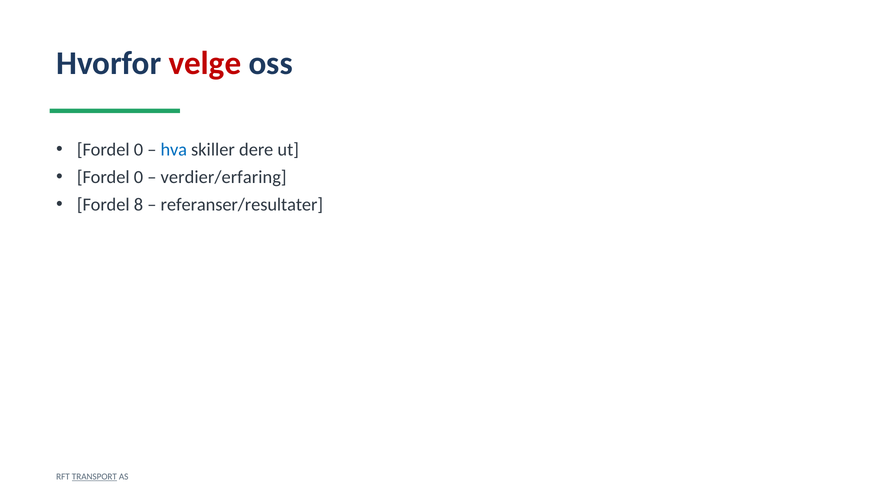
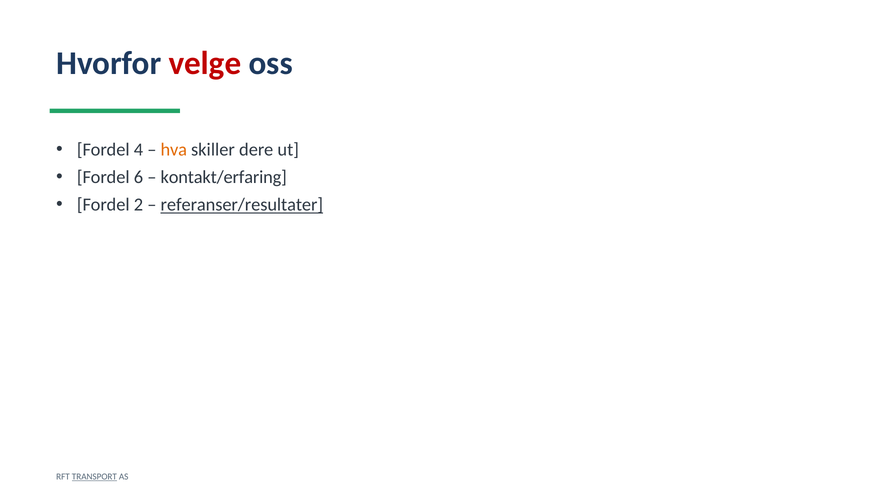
0 at (138, 150): 0 -> 4
hva colour: blue -> orange
0 at (138, 177): 0 -> 6
verdier/erfaring: verdier/erfaring -> kontakt/erfaring
8: 8 -> 2
referanser/resultater underline: none -> present
